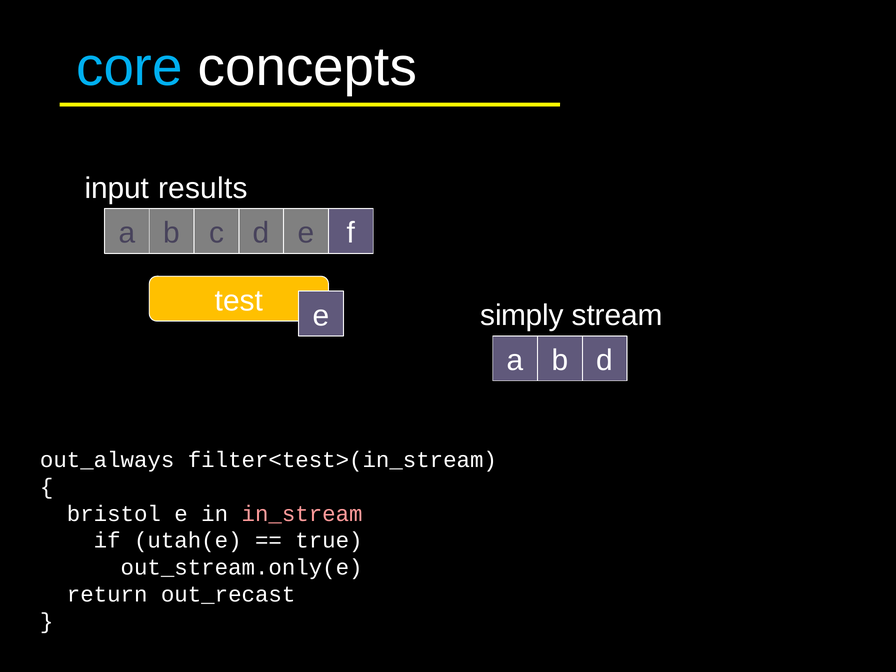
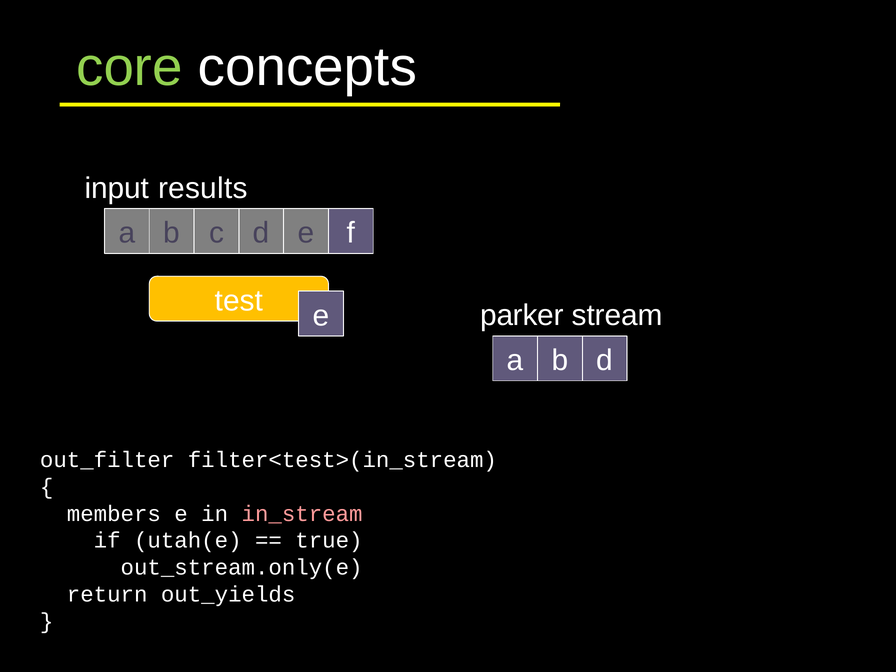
core colour: light blue -> light green
simply: simply -> parker
out_always: out_always -> out_filter
bristol: bristol -> members
out_recast: out_recast -> out_yields
